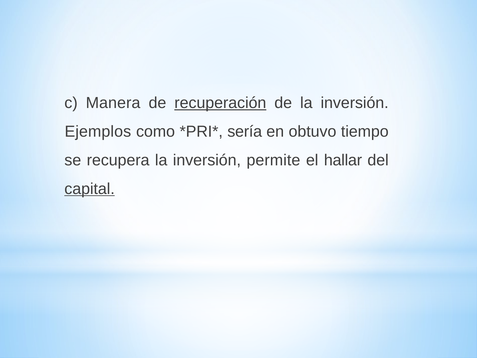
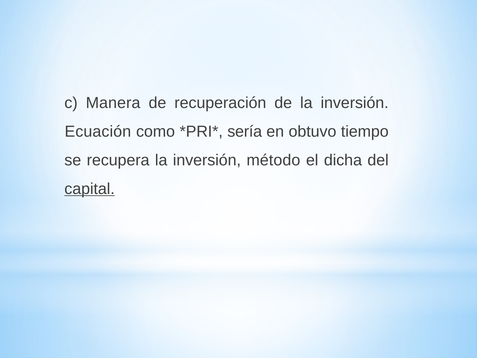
recuperación underline: present -> none
Ejemplos: Ejemplos -> Ecuación
permite: permite -> método
hallar: hallar -> dicha
